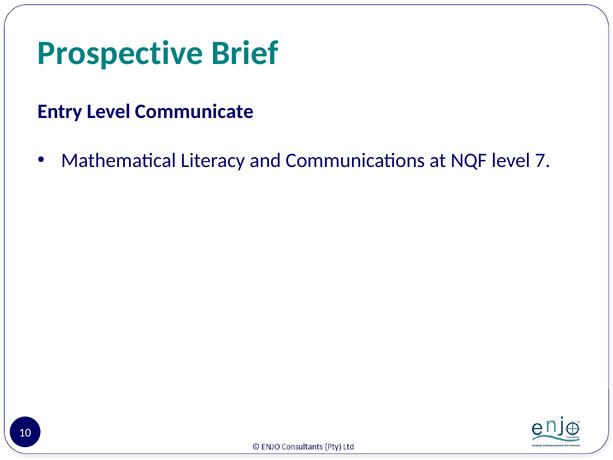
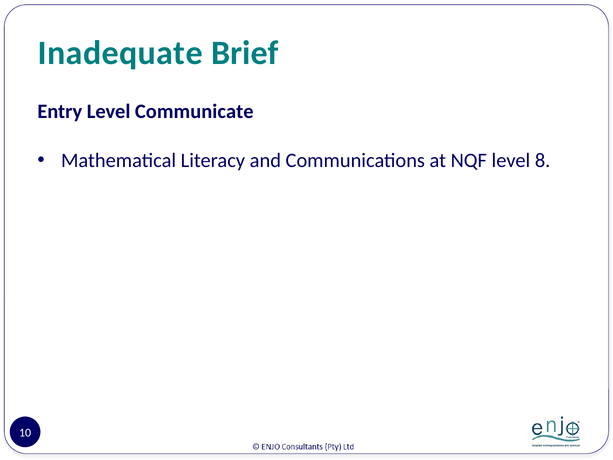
Prospective: Prospective -> Inadequate
7: 7 -> 8
